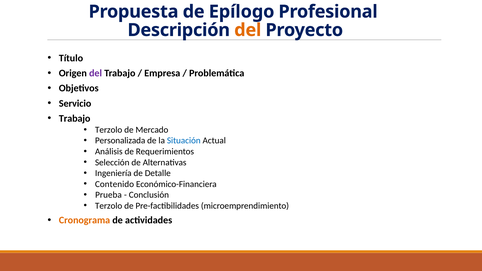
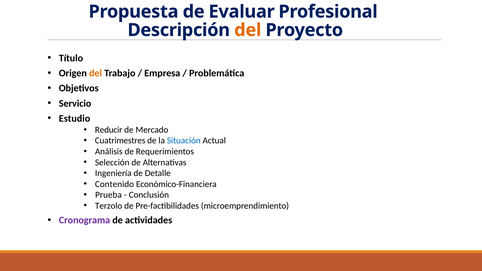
Epílogo: Epílogo -> Evaluar
del at (96, 73) colour: purple -> orange
Trabajo at (75, 119): Trabajo -> Estudio
Terzolo at (109, 130): Terzolo -> Reducir
Personalizada: Personalizada -> Cuatrimestres
Cronograma colour: orange -> purple
